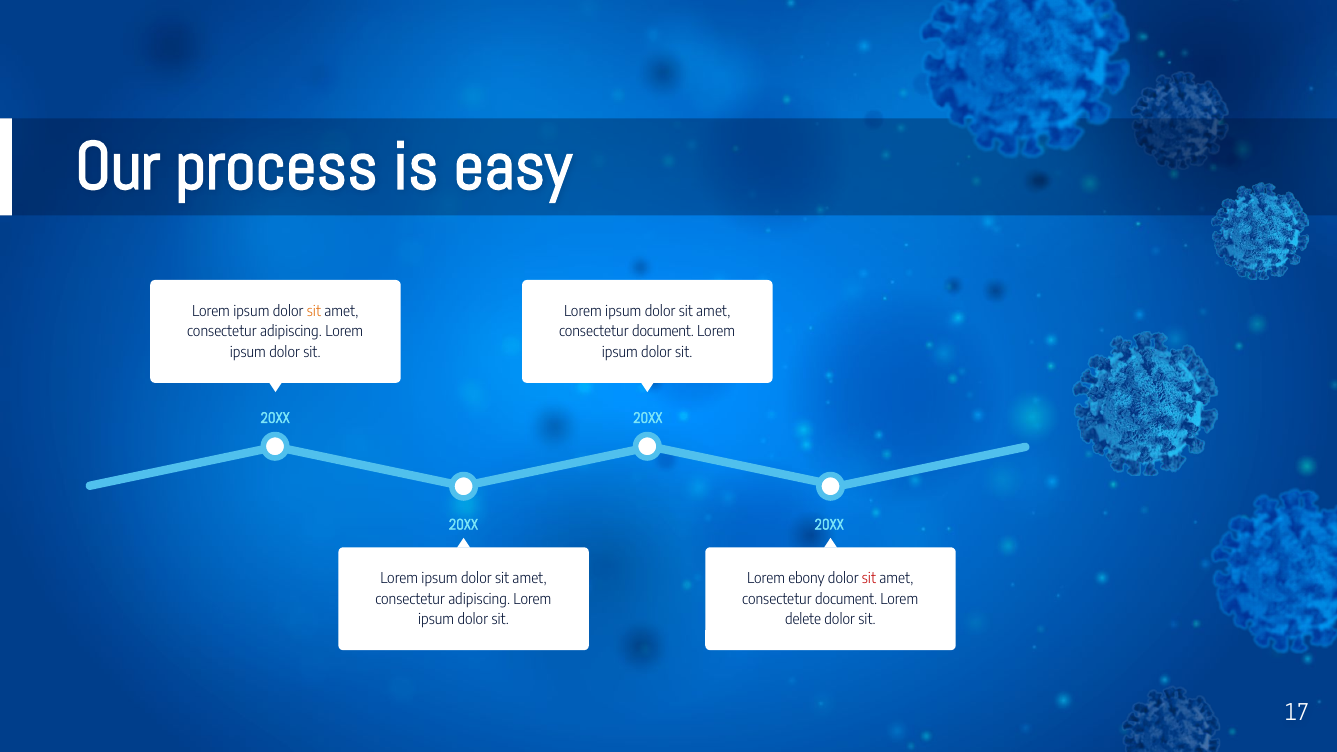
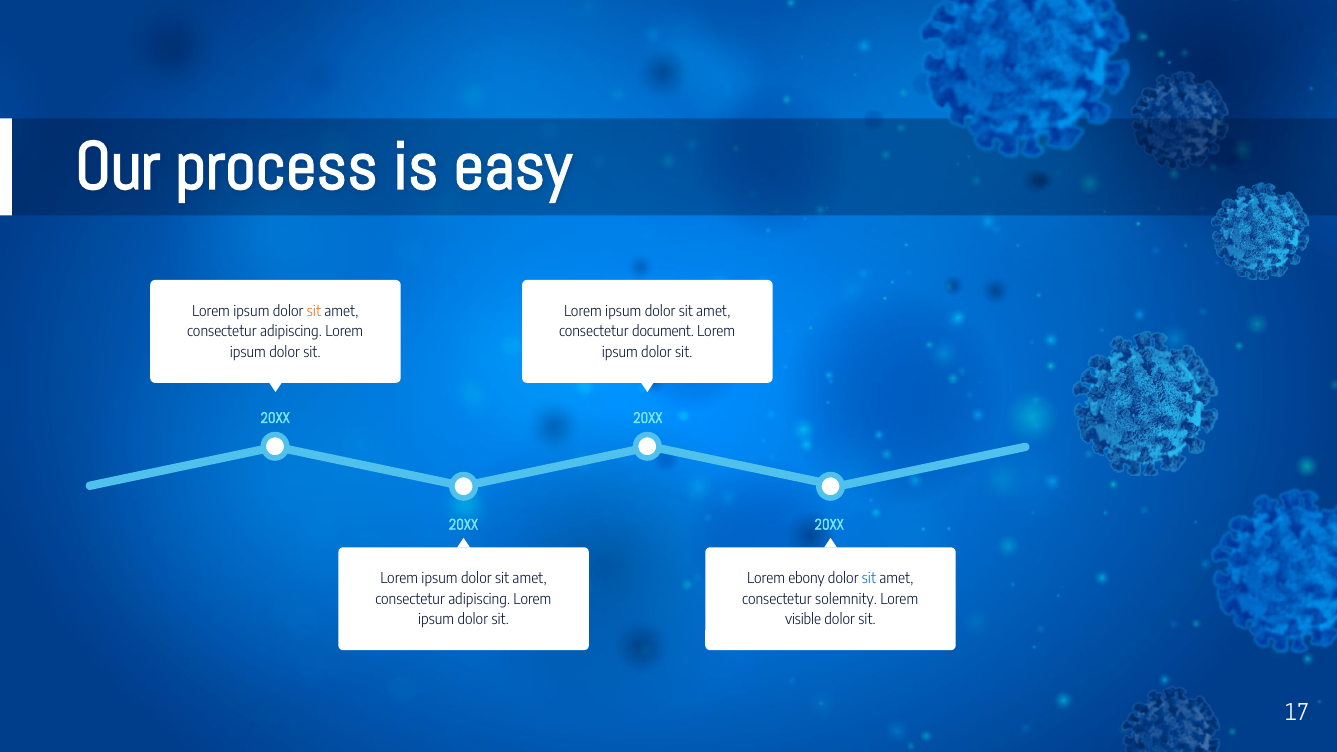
sit at (869, 579) colour: red -> blue
document at (846, 599): document -> solemnity
delete: delete -> visible
